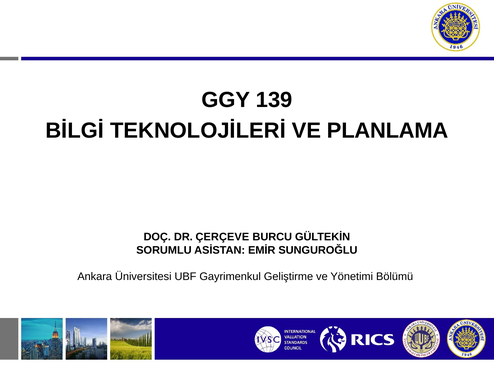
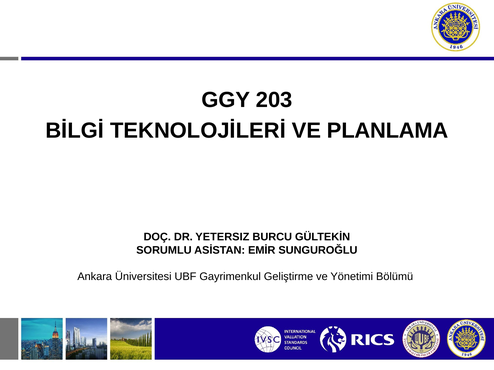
139: 139 -> 203
ÇERÇEVE: ÇERÇEVE -> YETERSIZ
